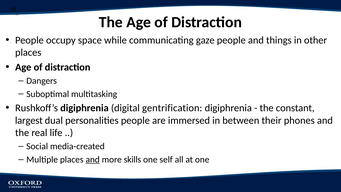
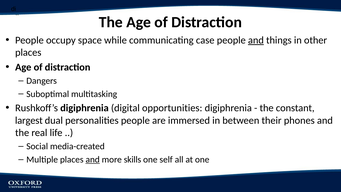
gaze: gaze -> case
and at (256, 40) underline: none -> present
gentrification: gentrification -> opportunities
